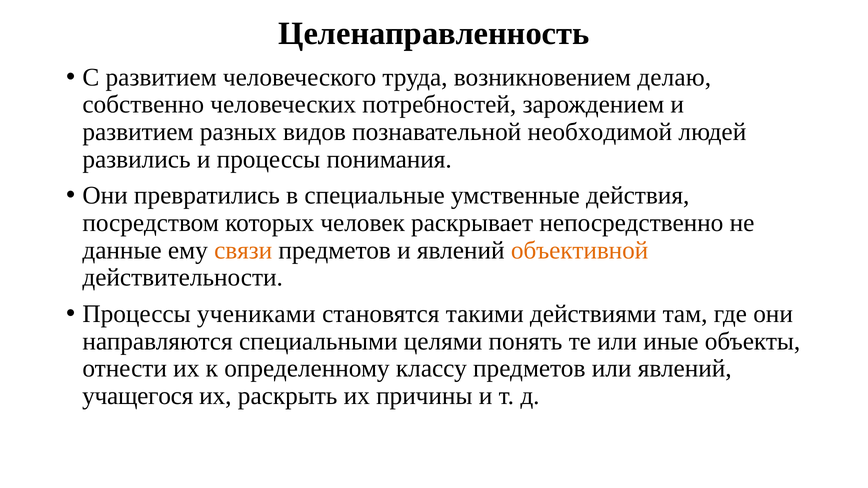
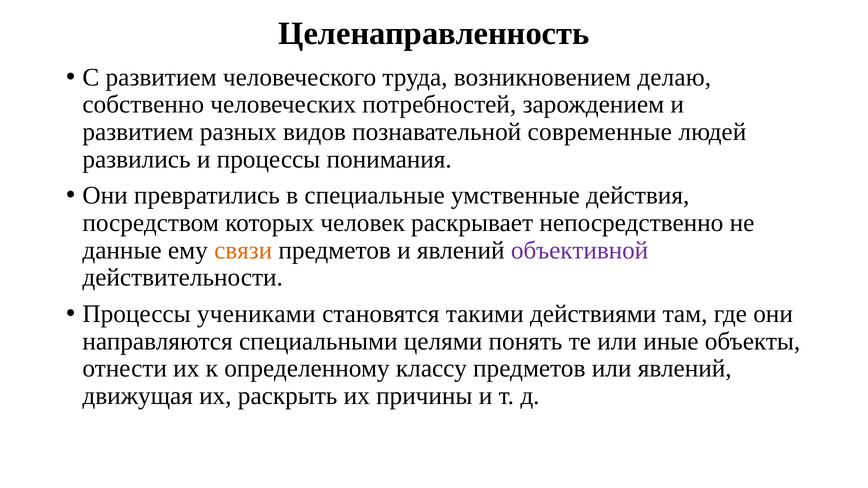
необходимой: необходимой -> современные
объективной colour: orange -> purple
учащегося: учащегося -> движущая
